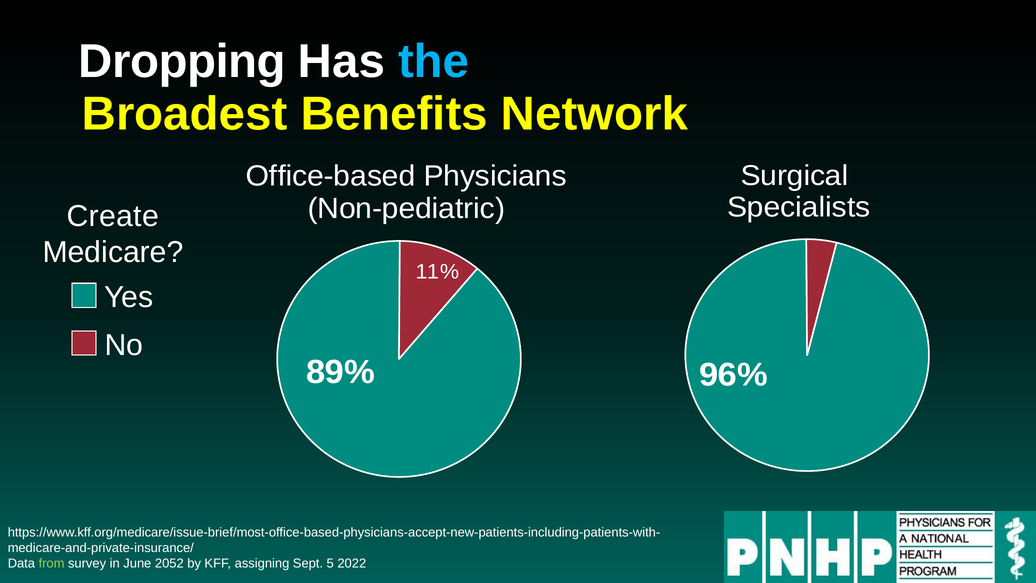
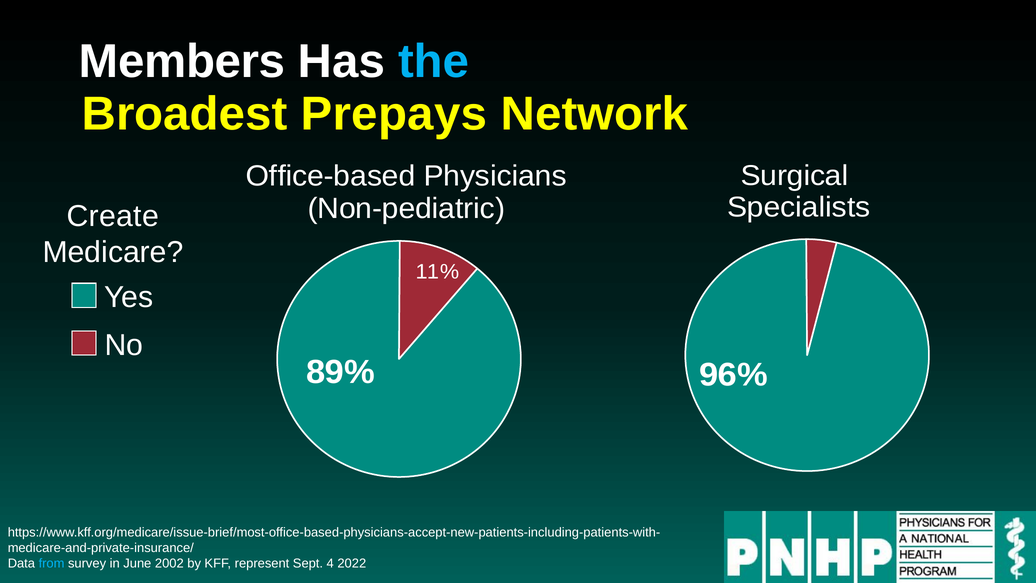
Dropping: Dropping -> Members
Benefits: Benefits -> Prepays
from colour: light green -> light blue
2052: 2052 -> 2002
assigning: assigning -> represent
5: 5 -> 4
